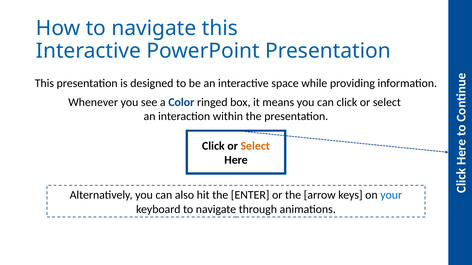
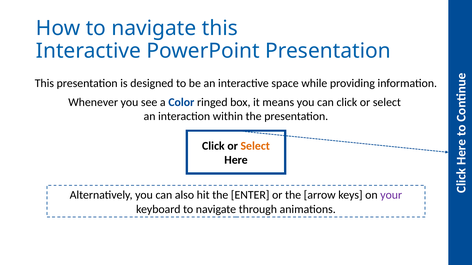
your colour: blue -> purple
